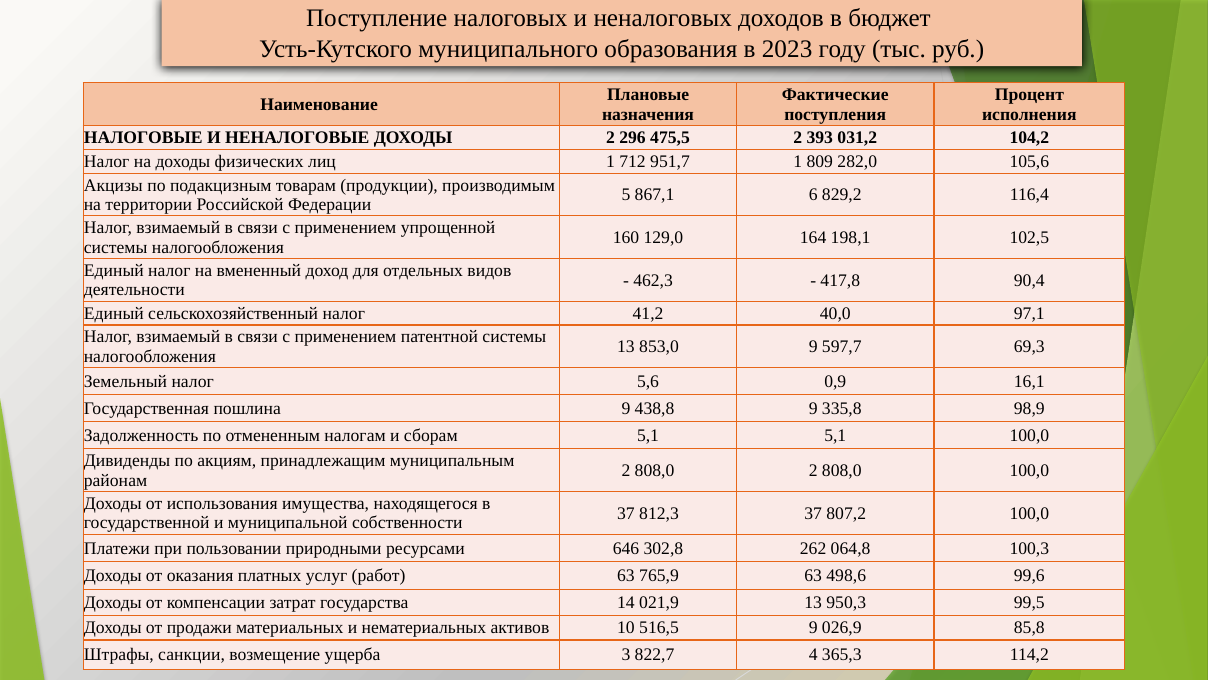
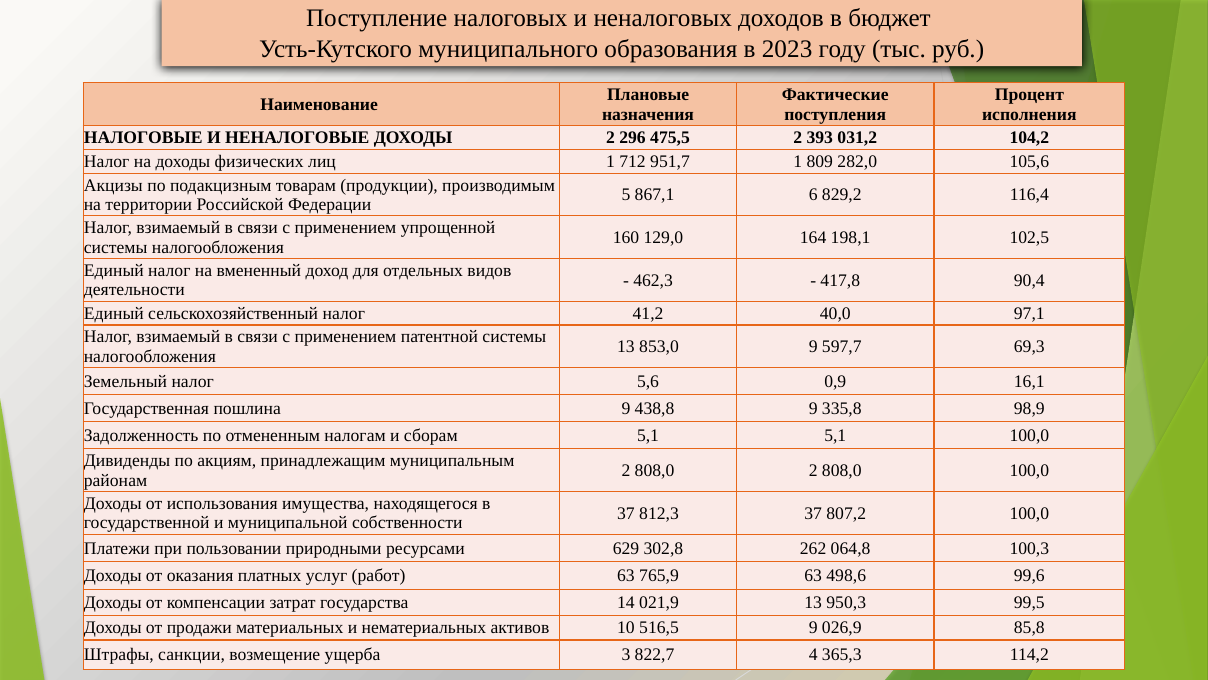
646: 646 -> 629
